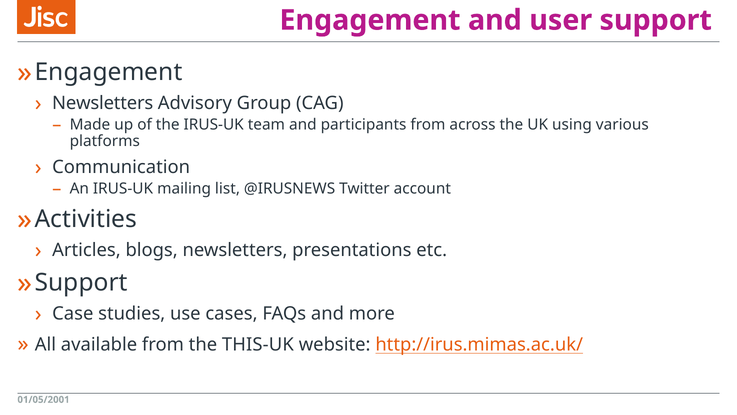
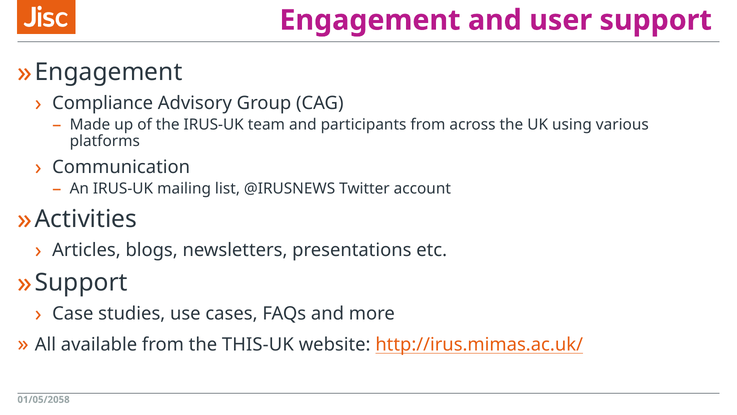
Newsletters at (103, 103): Newsletters -> Compliance
01/05/2001: 01/05/2001 -> 01/05/2058
